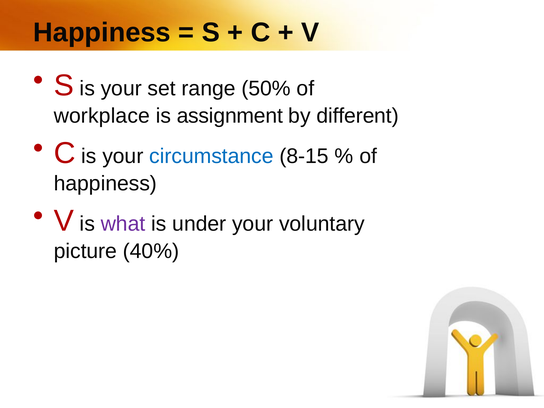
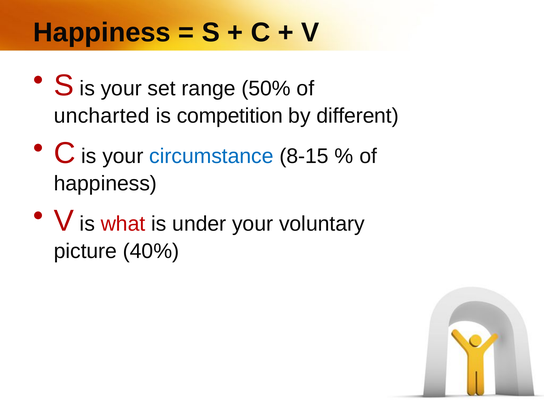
workplace: workplace -> uncharted
assignment: assignment -> competition
what colour: purple -> red
